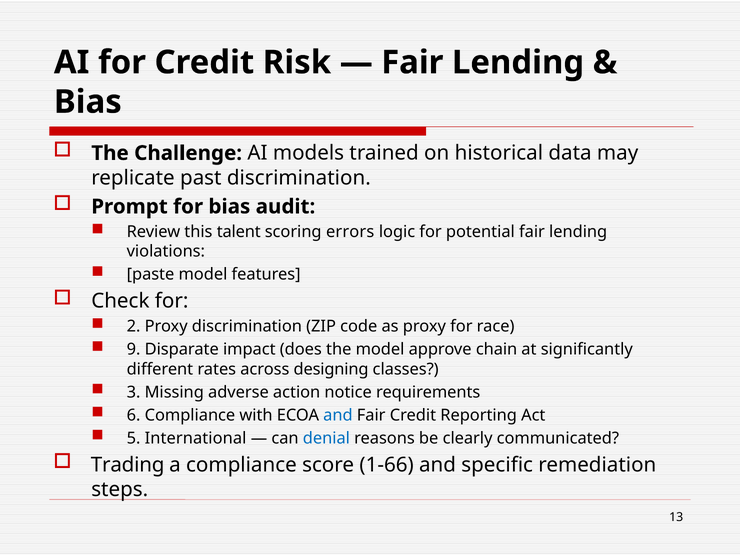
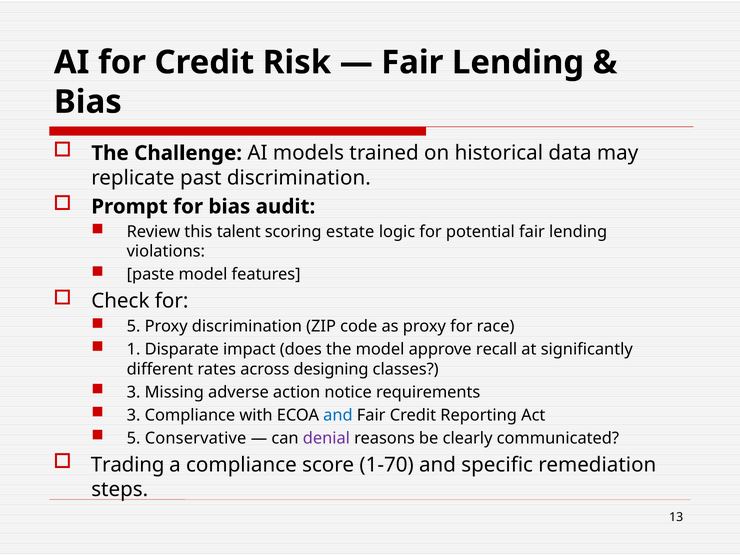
errors: errors -> estate
2 at (134, 326): 2 -> 5
9: 9 -> 1
chain: chain -> recall
6 at (134, 415): 6 -> 3
International: International -> Conservative
denial colour: blue -> purple
1-66: 1-66 -> 1-70
